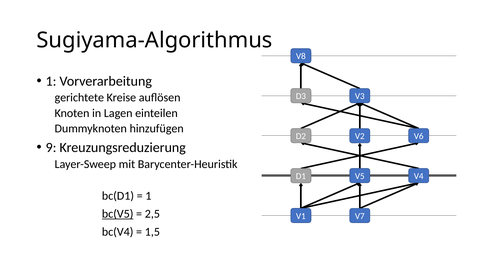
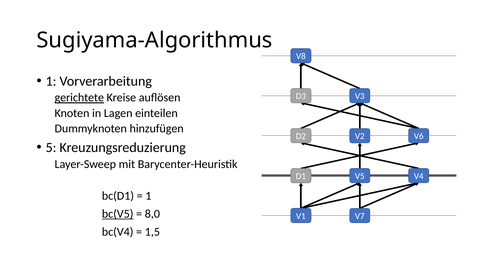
gerichtete underline: none -> present
9: 9 -> 5
2,5: 2,5 -> 8,0
